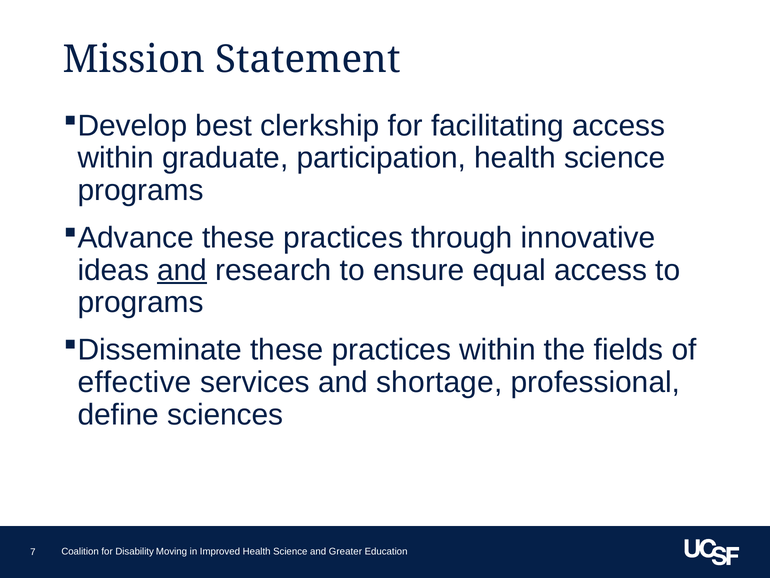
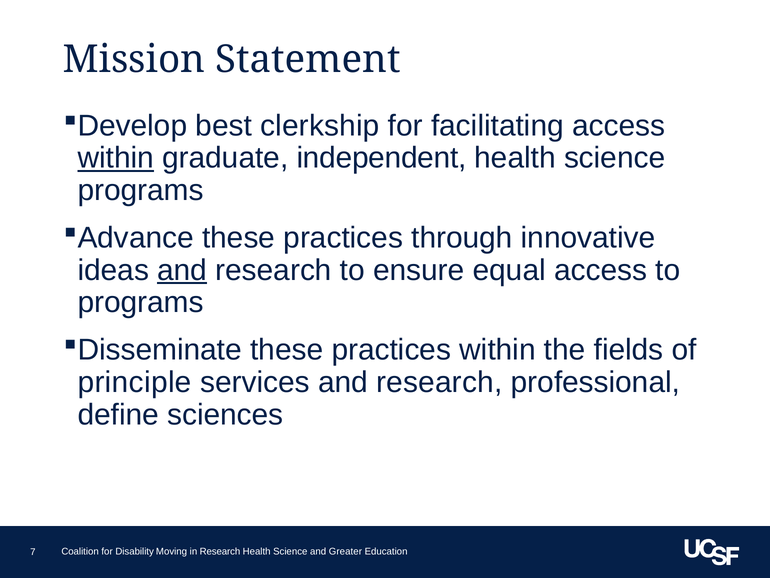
within at (116, 158) underline: none -> present
participation: participation -> independent
effective: effective -> principle
services and shortage: shortage -> research
in Improved: Improved -> Research
